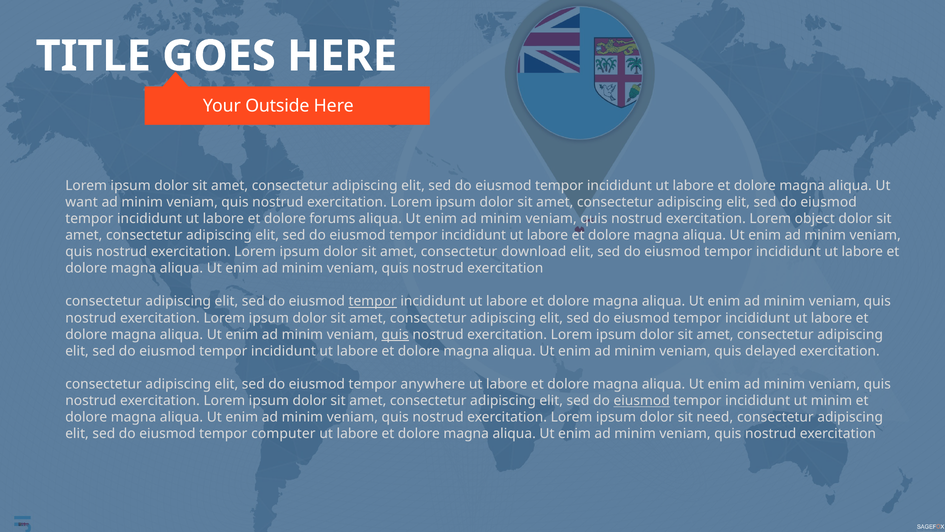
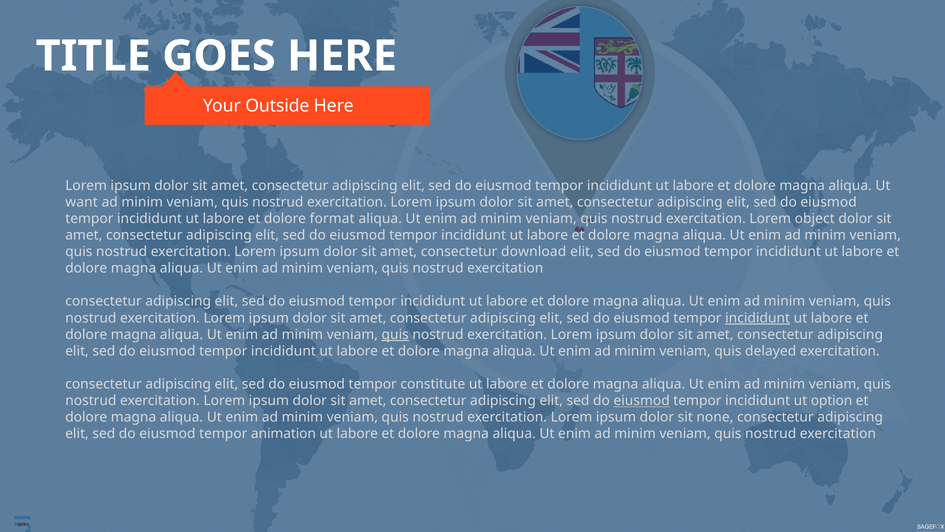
forums: forums -> format
tempor at (373, 301) underline: present -> none
incididunt at (758, 318) underline: none -> present
anywhere: anywhere -> constitute
ut minim: minim -> option
need: need -> none
computer: computer -> animation
